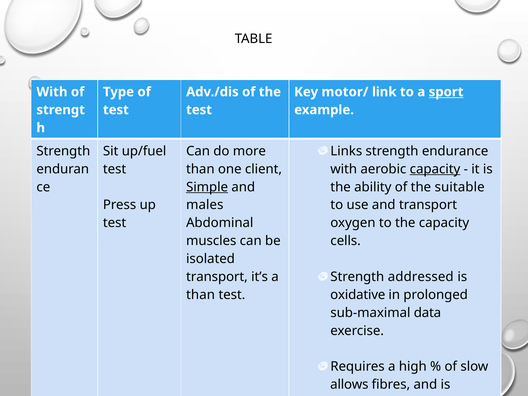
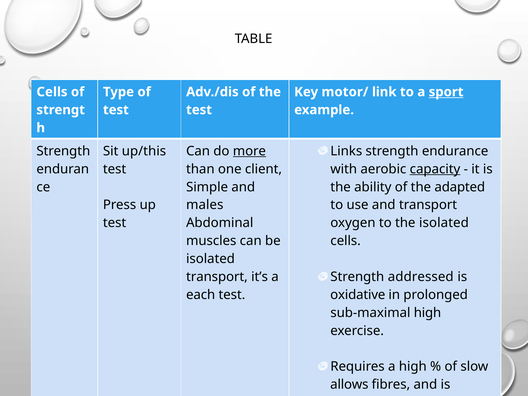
With at (52, 92): With -> Cells
up/fuel: up/fuel -> up/this
more underline: none -> present
Simple underline: present -> none
suitable: suitable -> adapted
the capacity: capacity -> isolated
than at (201, 295): than -> each
sub-maximal data: data -> high
